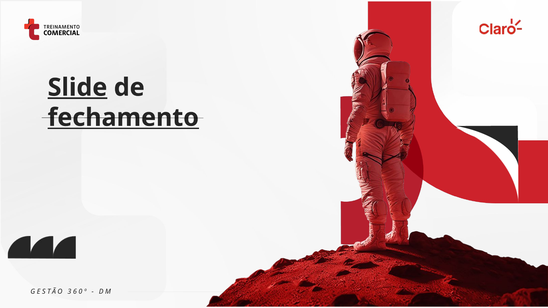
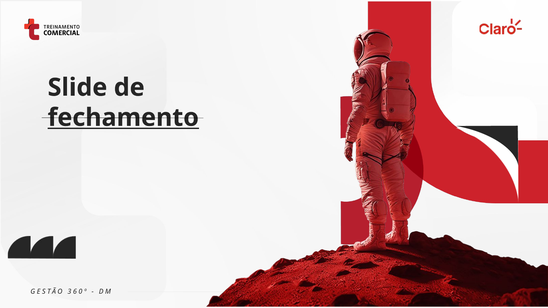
Slide underline: present -> none
